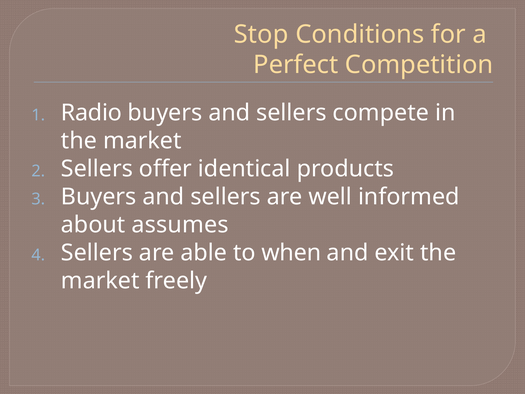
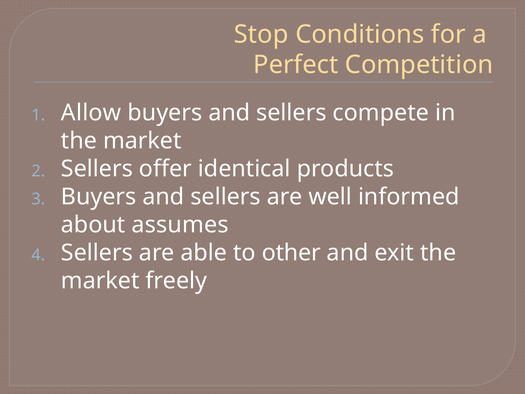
Radio: Radio -> Allow
when: when -> other
